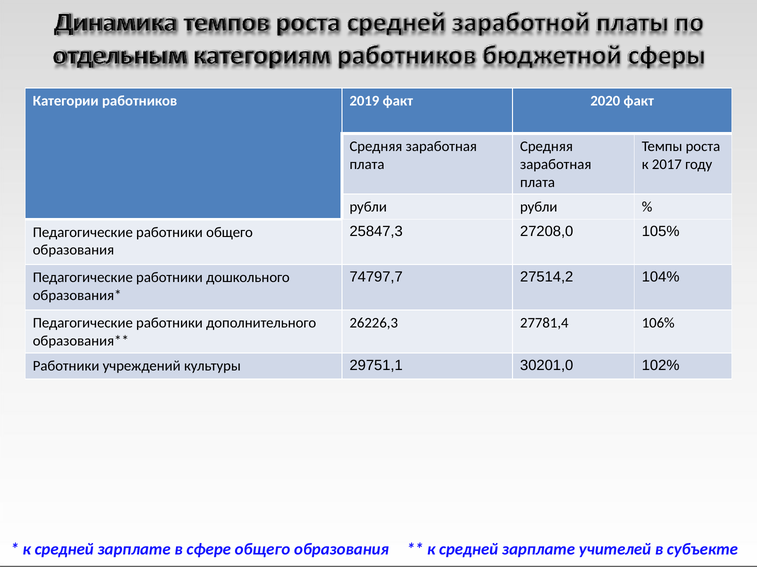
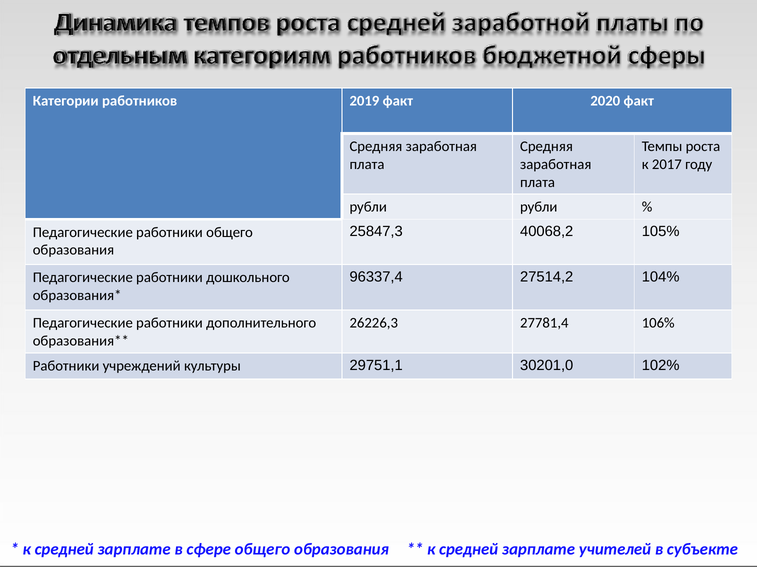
27208,0: 27208,0 -> 40068,2
74797,7: 74797,7 -> 96337,4
